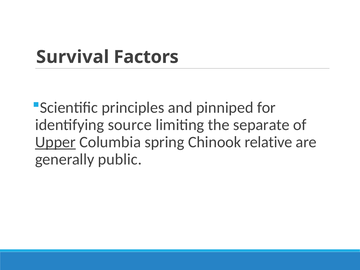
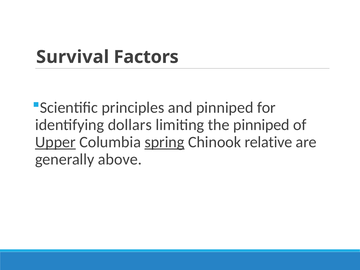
source: source -> dollars
the separate: separate -> pinniped
spring underline: none -> present
public: public -> above
